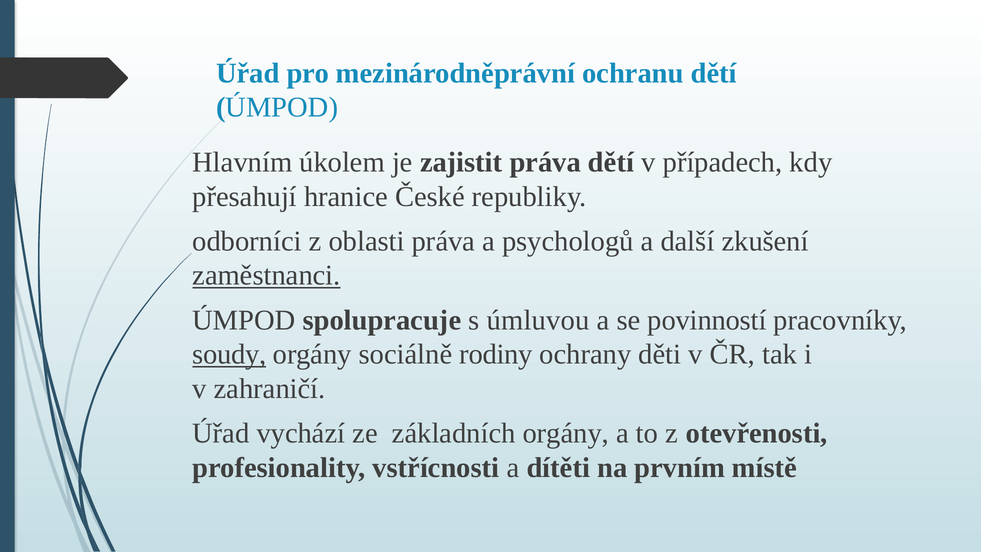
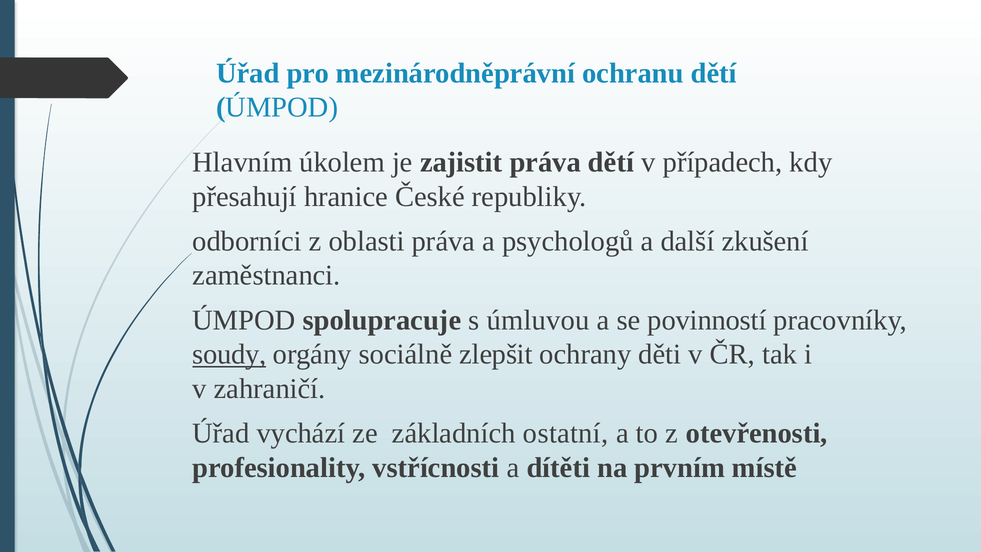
zaměstnanci underline: present -> none
rodiny: rodiny -> zlepšit
základních orgány: orgány -> ostatní
